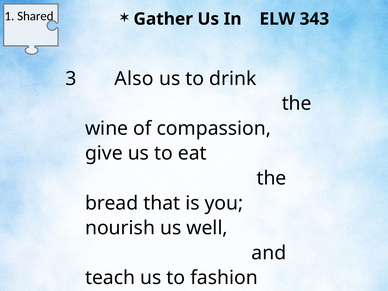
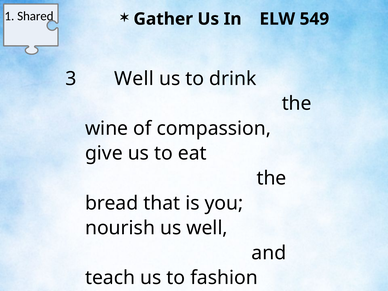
343: 343 -> 549
3 Also: Also -> Well
